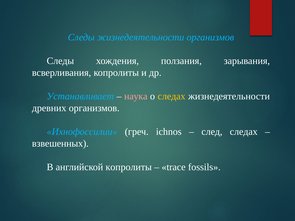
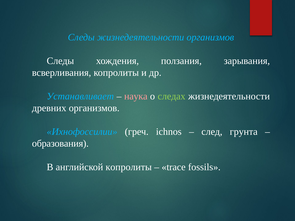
следах at (172, 96) colour: yellow -> light green
след следах: следах -> грунта
взвешенных: взвешенных -> образования
